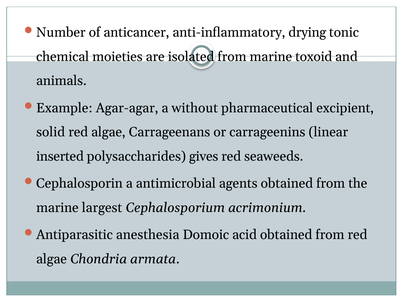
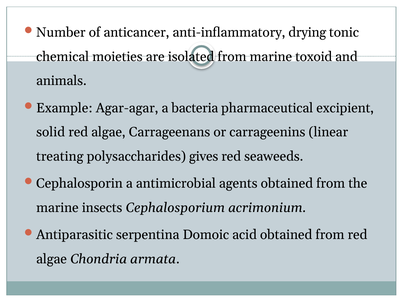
without: without -> bacteria
inserted: inserted -> treating
largest: largest -> insects
anesthesia: anesthesia -> serpentina
